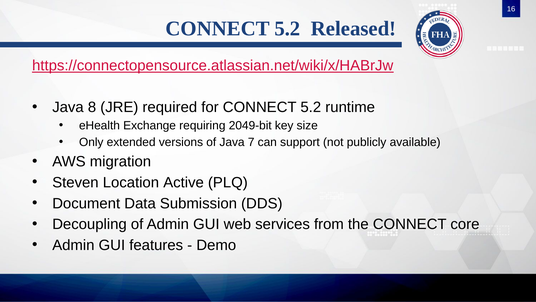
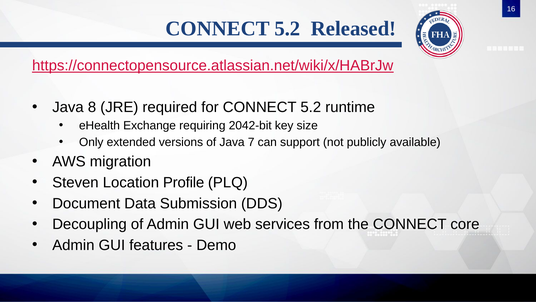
2049-bit: 2049-bit -> 2042-bit
Active: Active -> Profile
